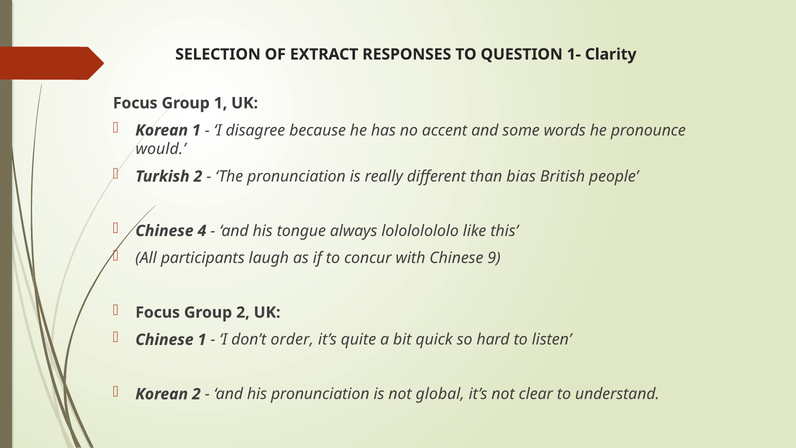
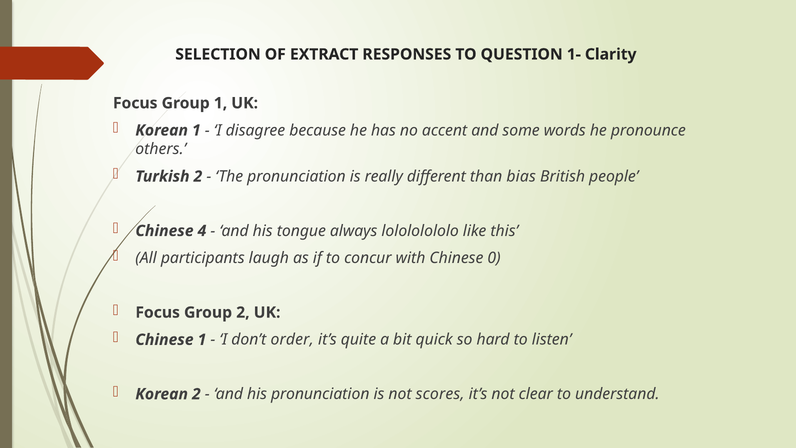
would: would -> others
9: 9 -> 0
global: global -> scores
